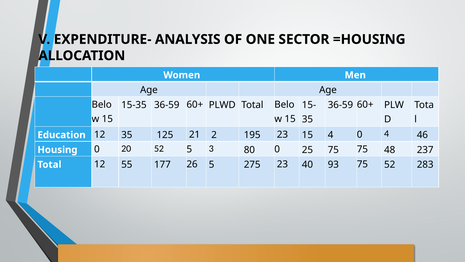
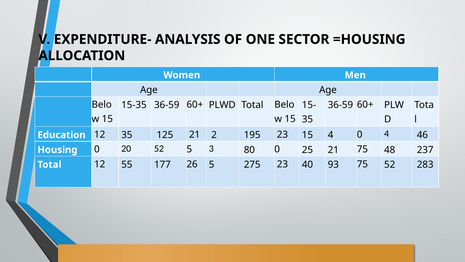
75 at (333, 150): 75 -> 21
